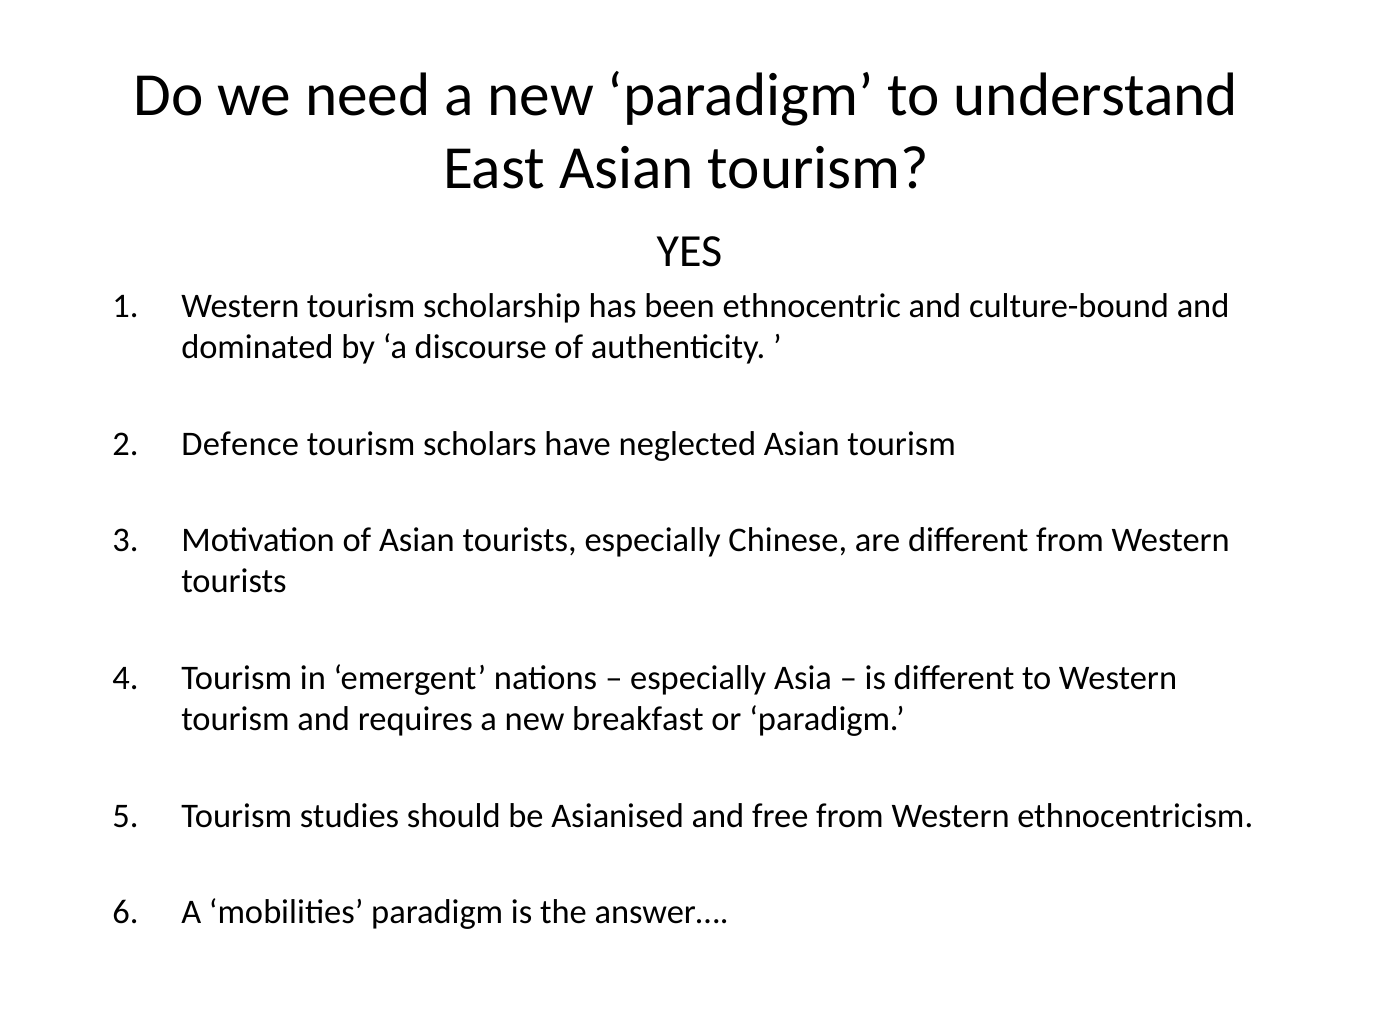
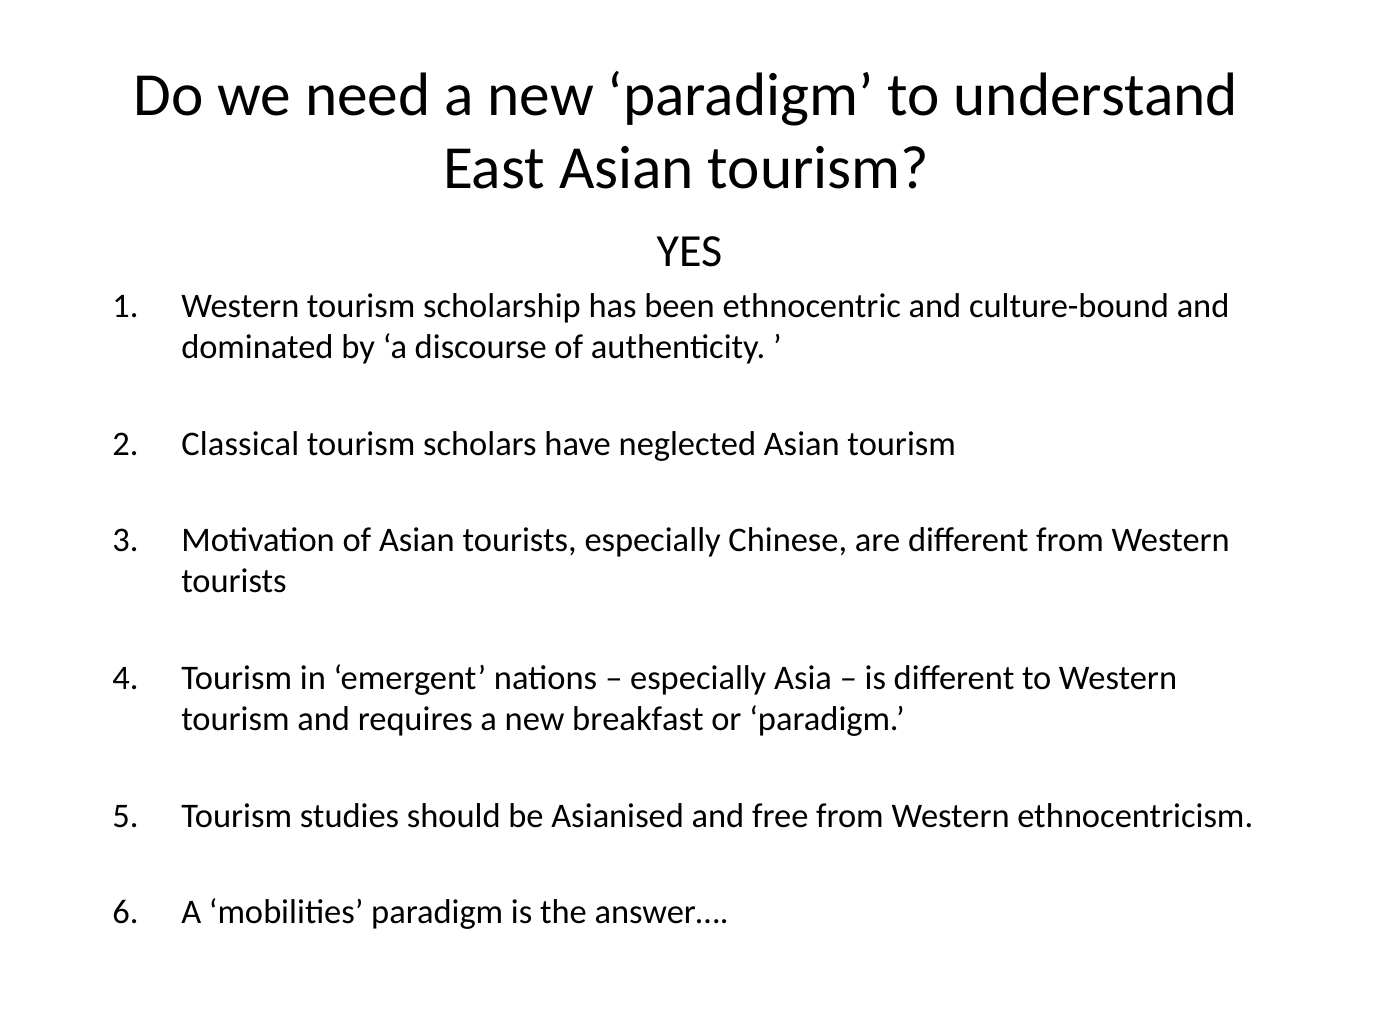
Defence: Defence -> Classical
